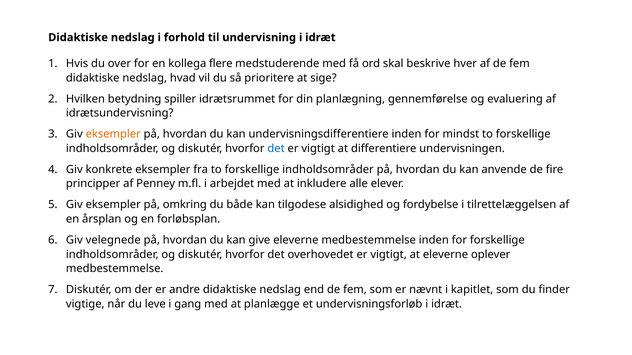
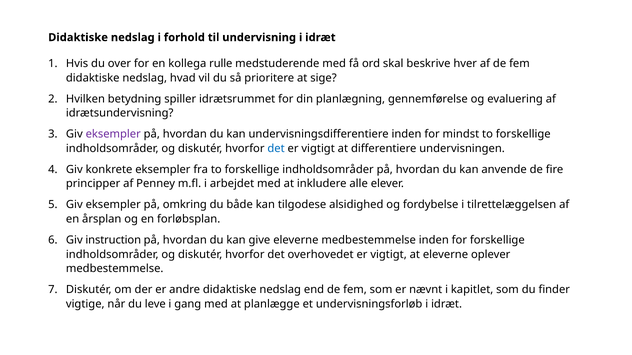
flere: flere -> rulle
eksempler at (113, 134) colour: orange -> purple
velegnede: velegnede -> instruction
